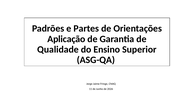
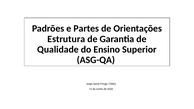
Aplicação: Aplicação -> Estrutura
